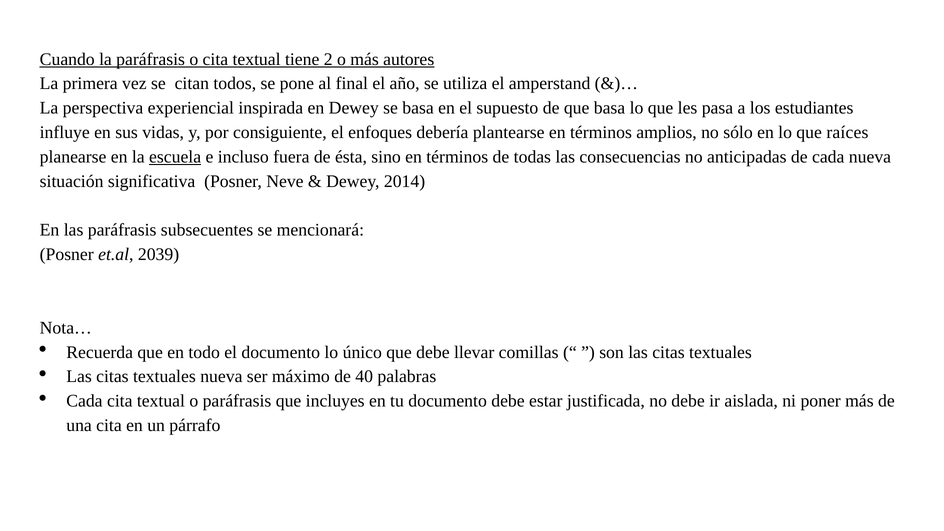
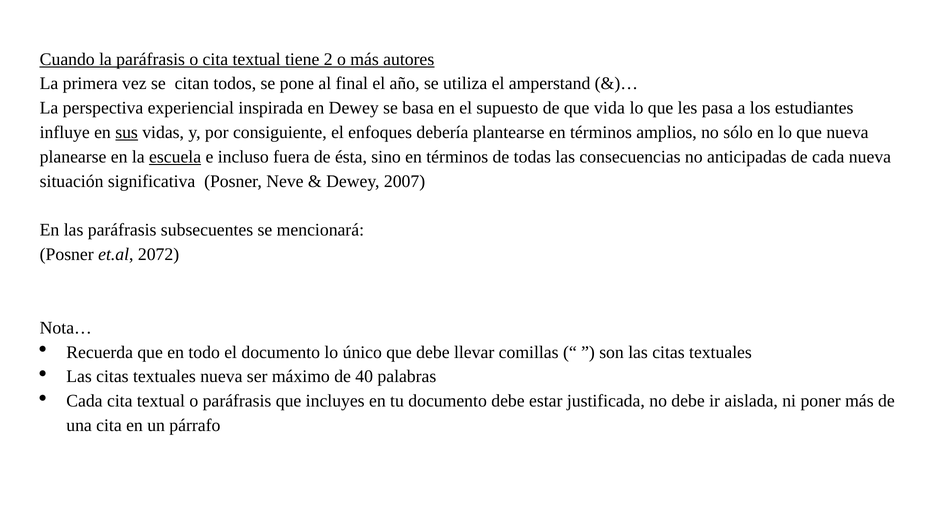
que basa: basa -> vida
sus underline: none -> present
que raíces: raíces -> nueva
2014: 2014 -> 2007
2039: 2039 -> 2072
